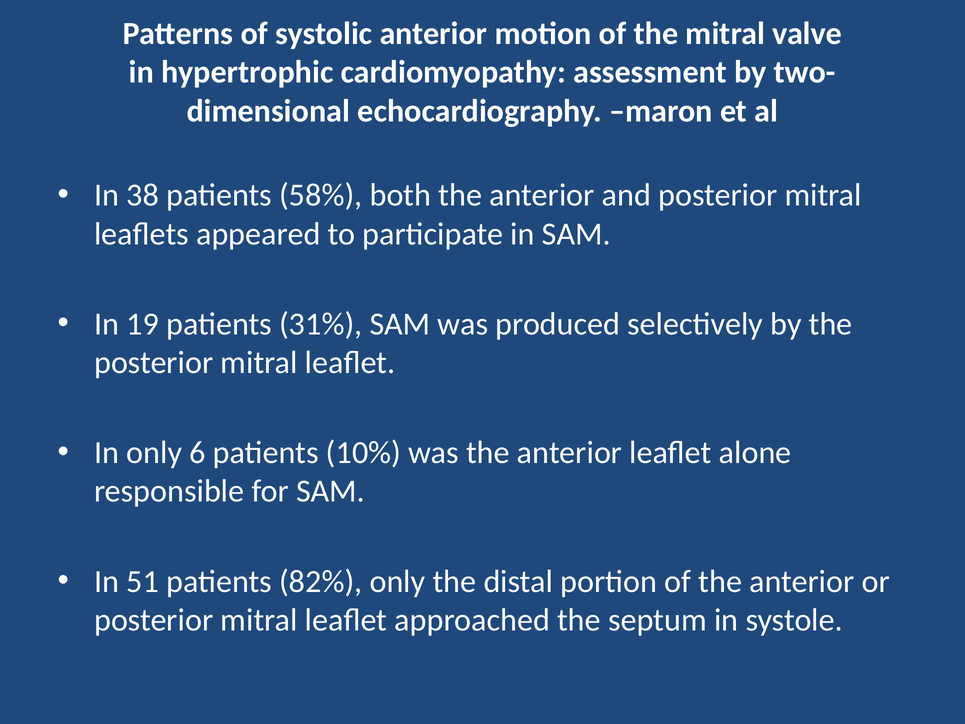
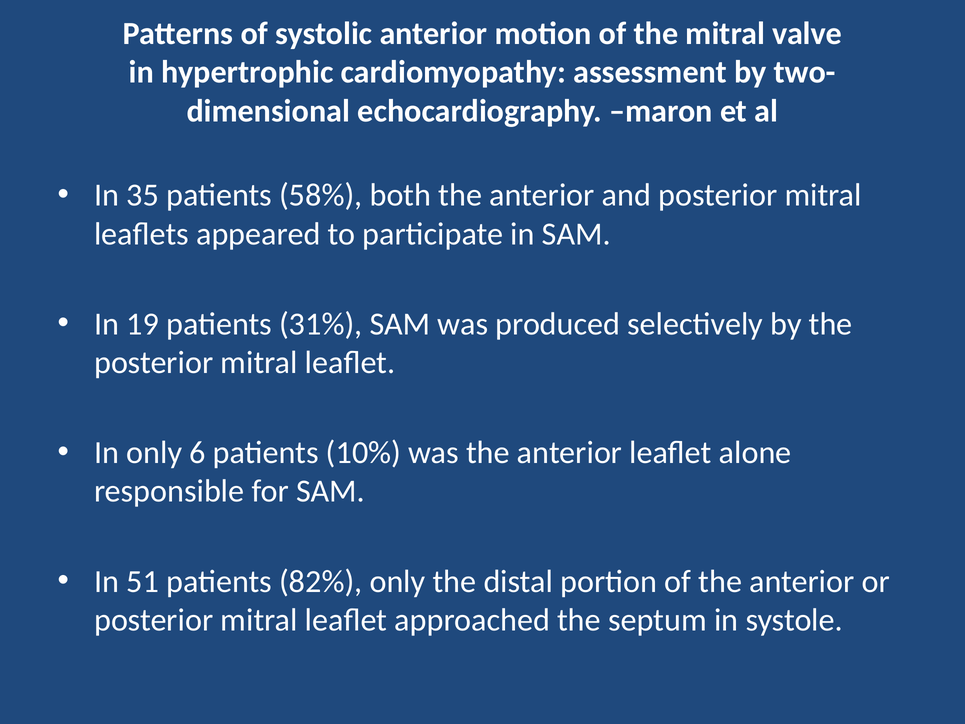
38: 38 -> 35
